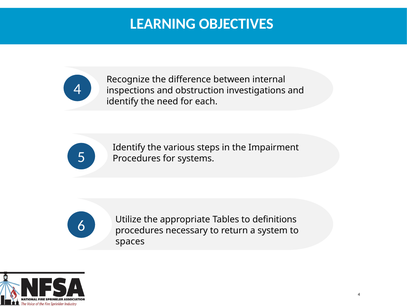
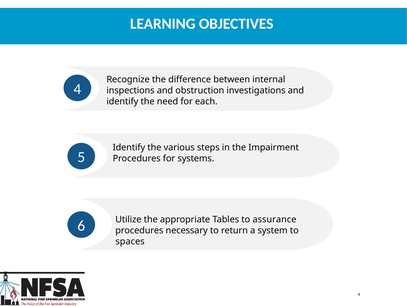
definitions: definitions -> assurance
